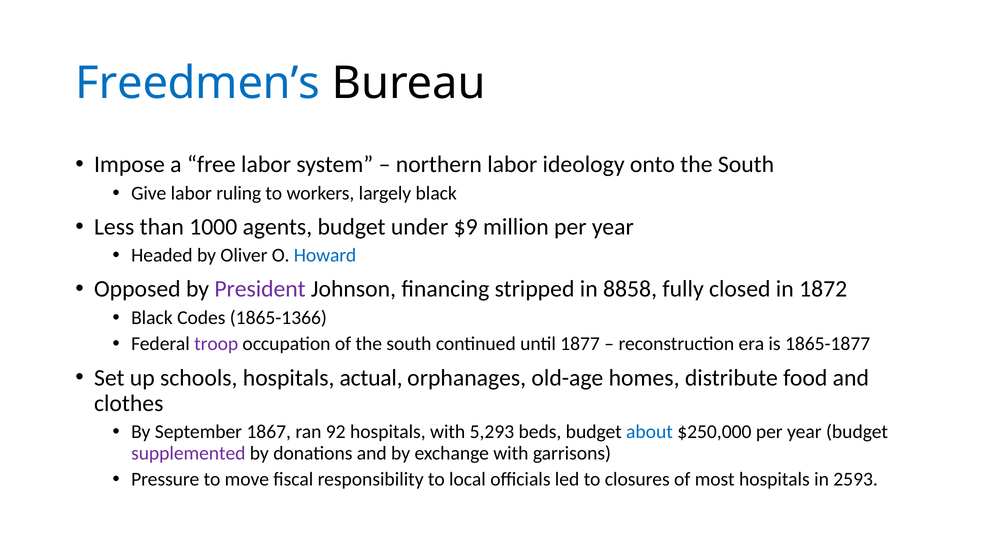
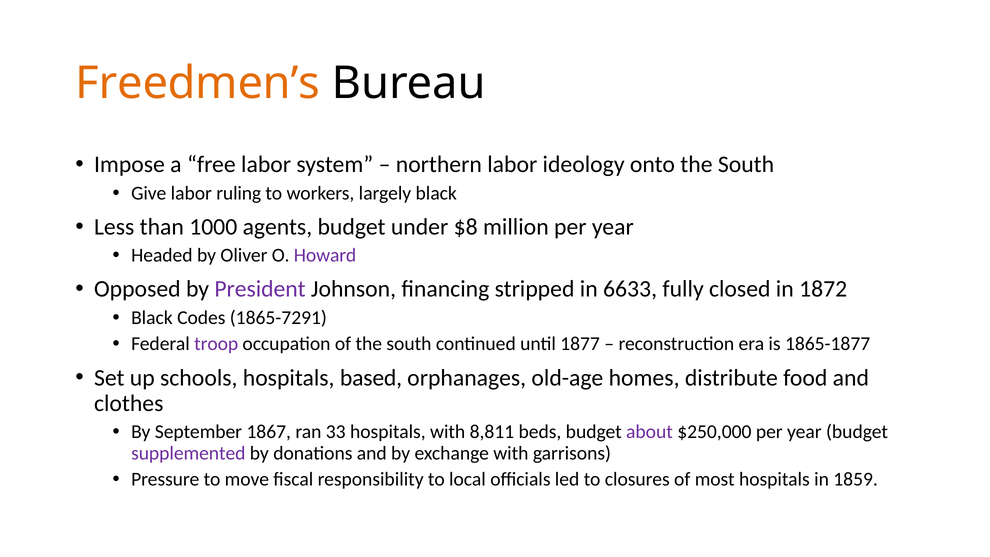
Freedmen’s colour: blue -> orange
$9: $9 -> $8
Howard colour: blue -> purple
8858: 8858 -> 6633
1865-1366: 1865-1366 -> 1865-7291
actual: actual -> based
92: 92 -> 33
5,293: 5,293 -> 8,811
about colour: blue -> purple
2593: 2593 -> 1859
